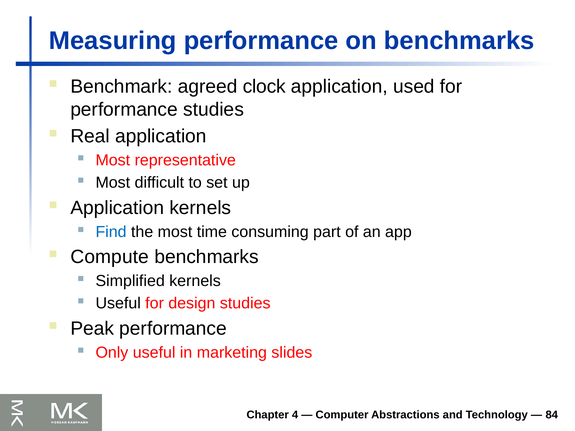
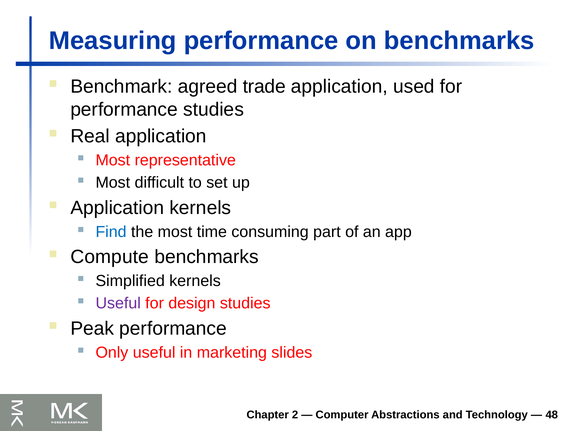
clock: clock -> trade
Useful at (118, 303) colour: black -> purple
4: 4 -> 2
84: 84 -> 48
